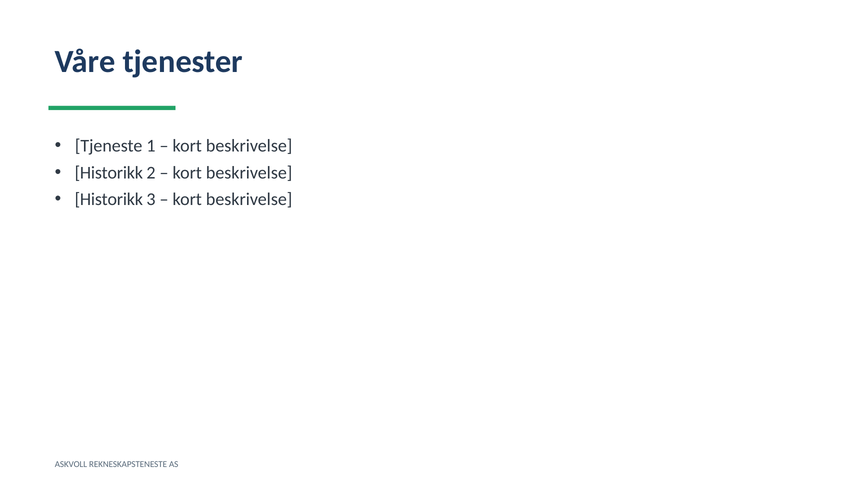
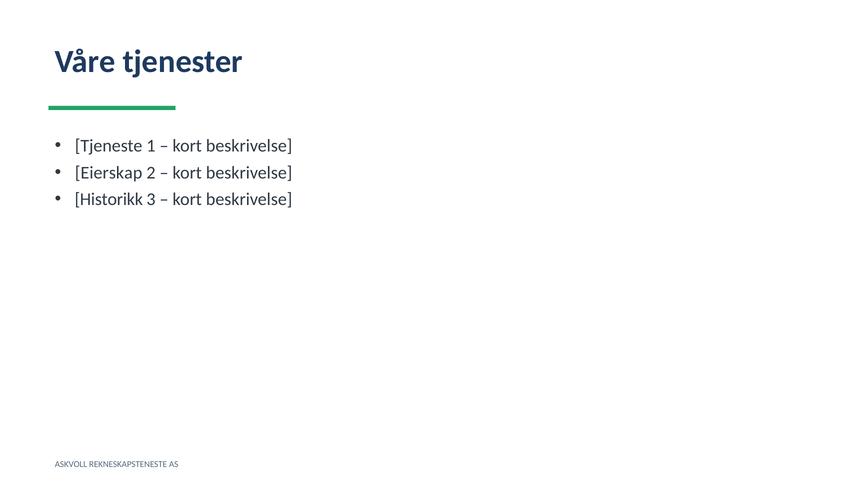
Historikk at (109, 173): Historikk -> Eierskap
